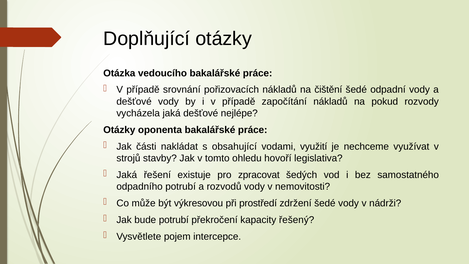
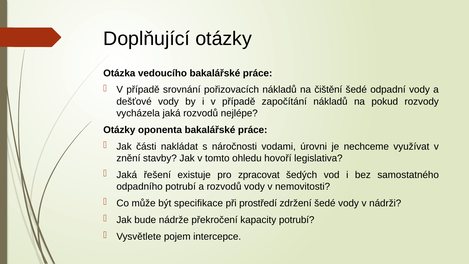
jaká dešťové: dešťové -> rozvodů
obsahující: obsahující -> náročnosti
využití: využití -> úrovni
strojů: strojů -> znění
výkresovou: výkresovou -> specifikace
bude potrubí: potrubí -> nádrže
kapacity řešený: řešený -> potrubí
